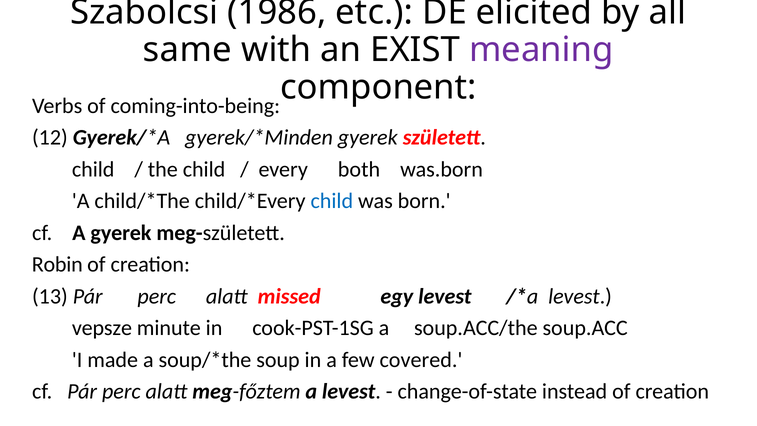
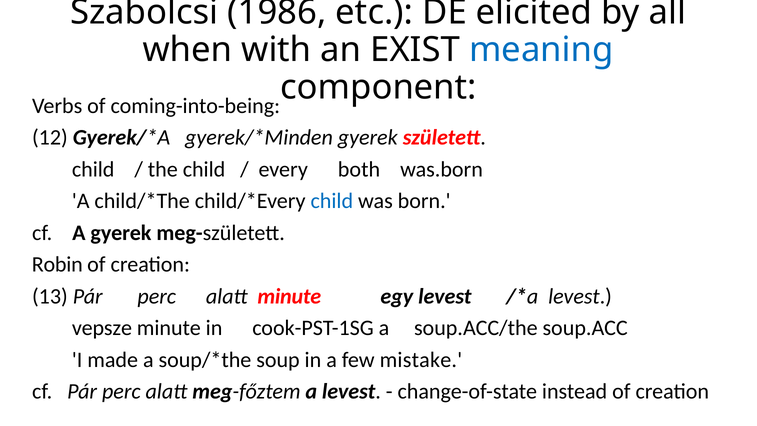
same: same -> when
meaning colour: purple -> blue
alatt missed: missed -> minute
covered: covered -> mistake
